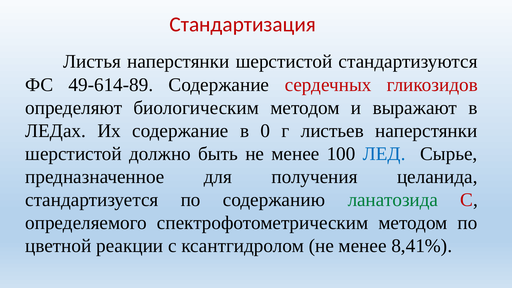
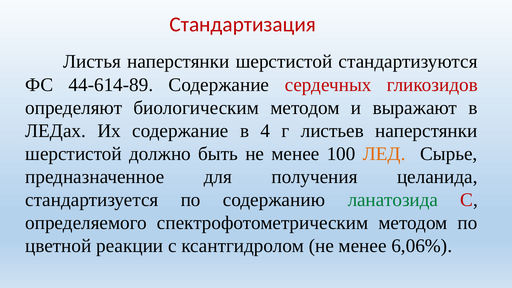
49-614-89: 49-614-89 -> 44-614-89
0: 0 -> 4
ЛЕД colour: blue -> orange
8,41%: 8,41% -> 6,06%
